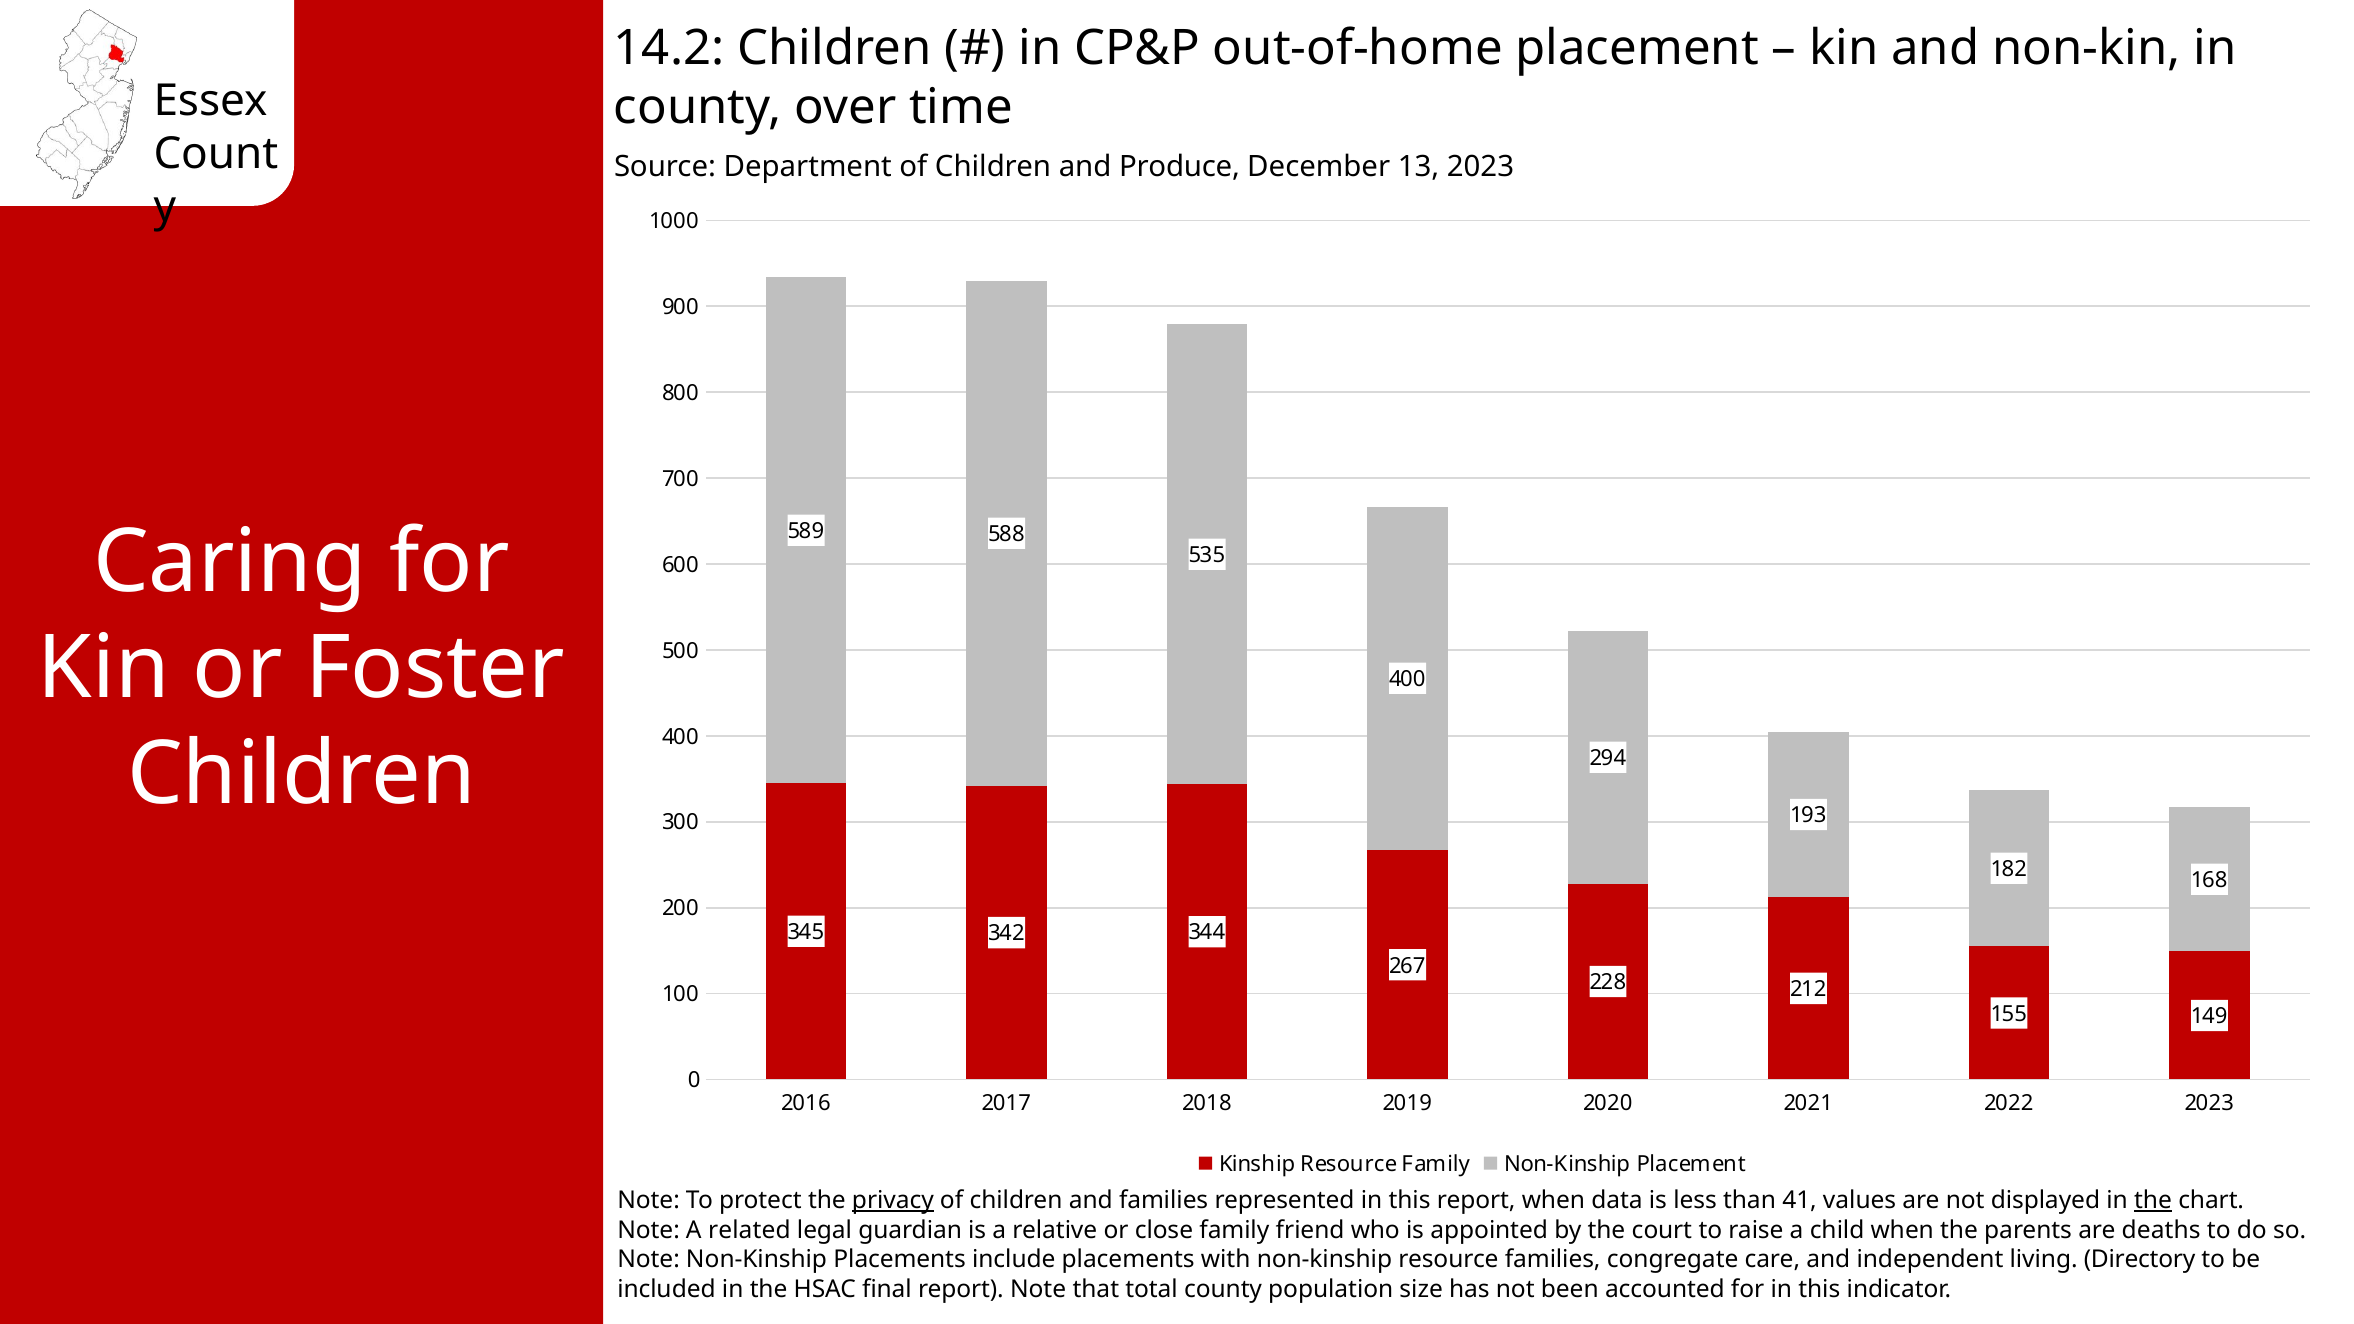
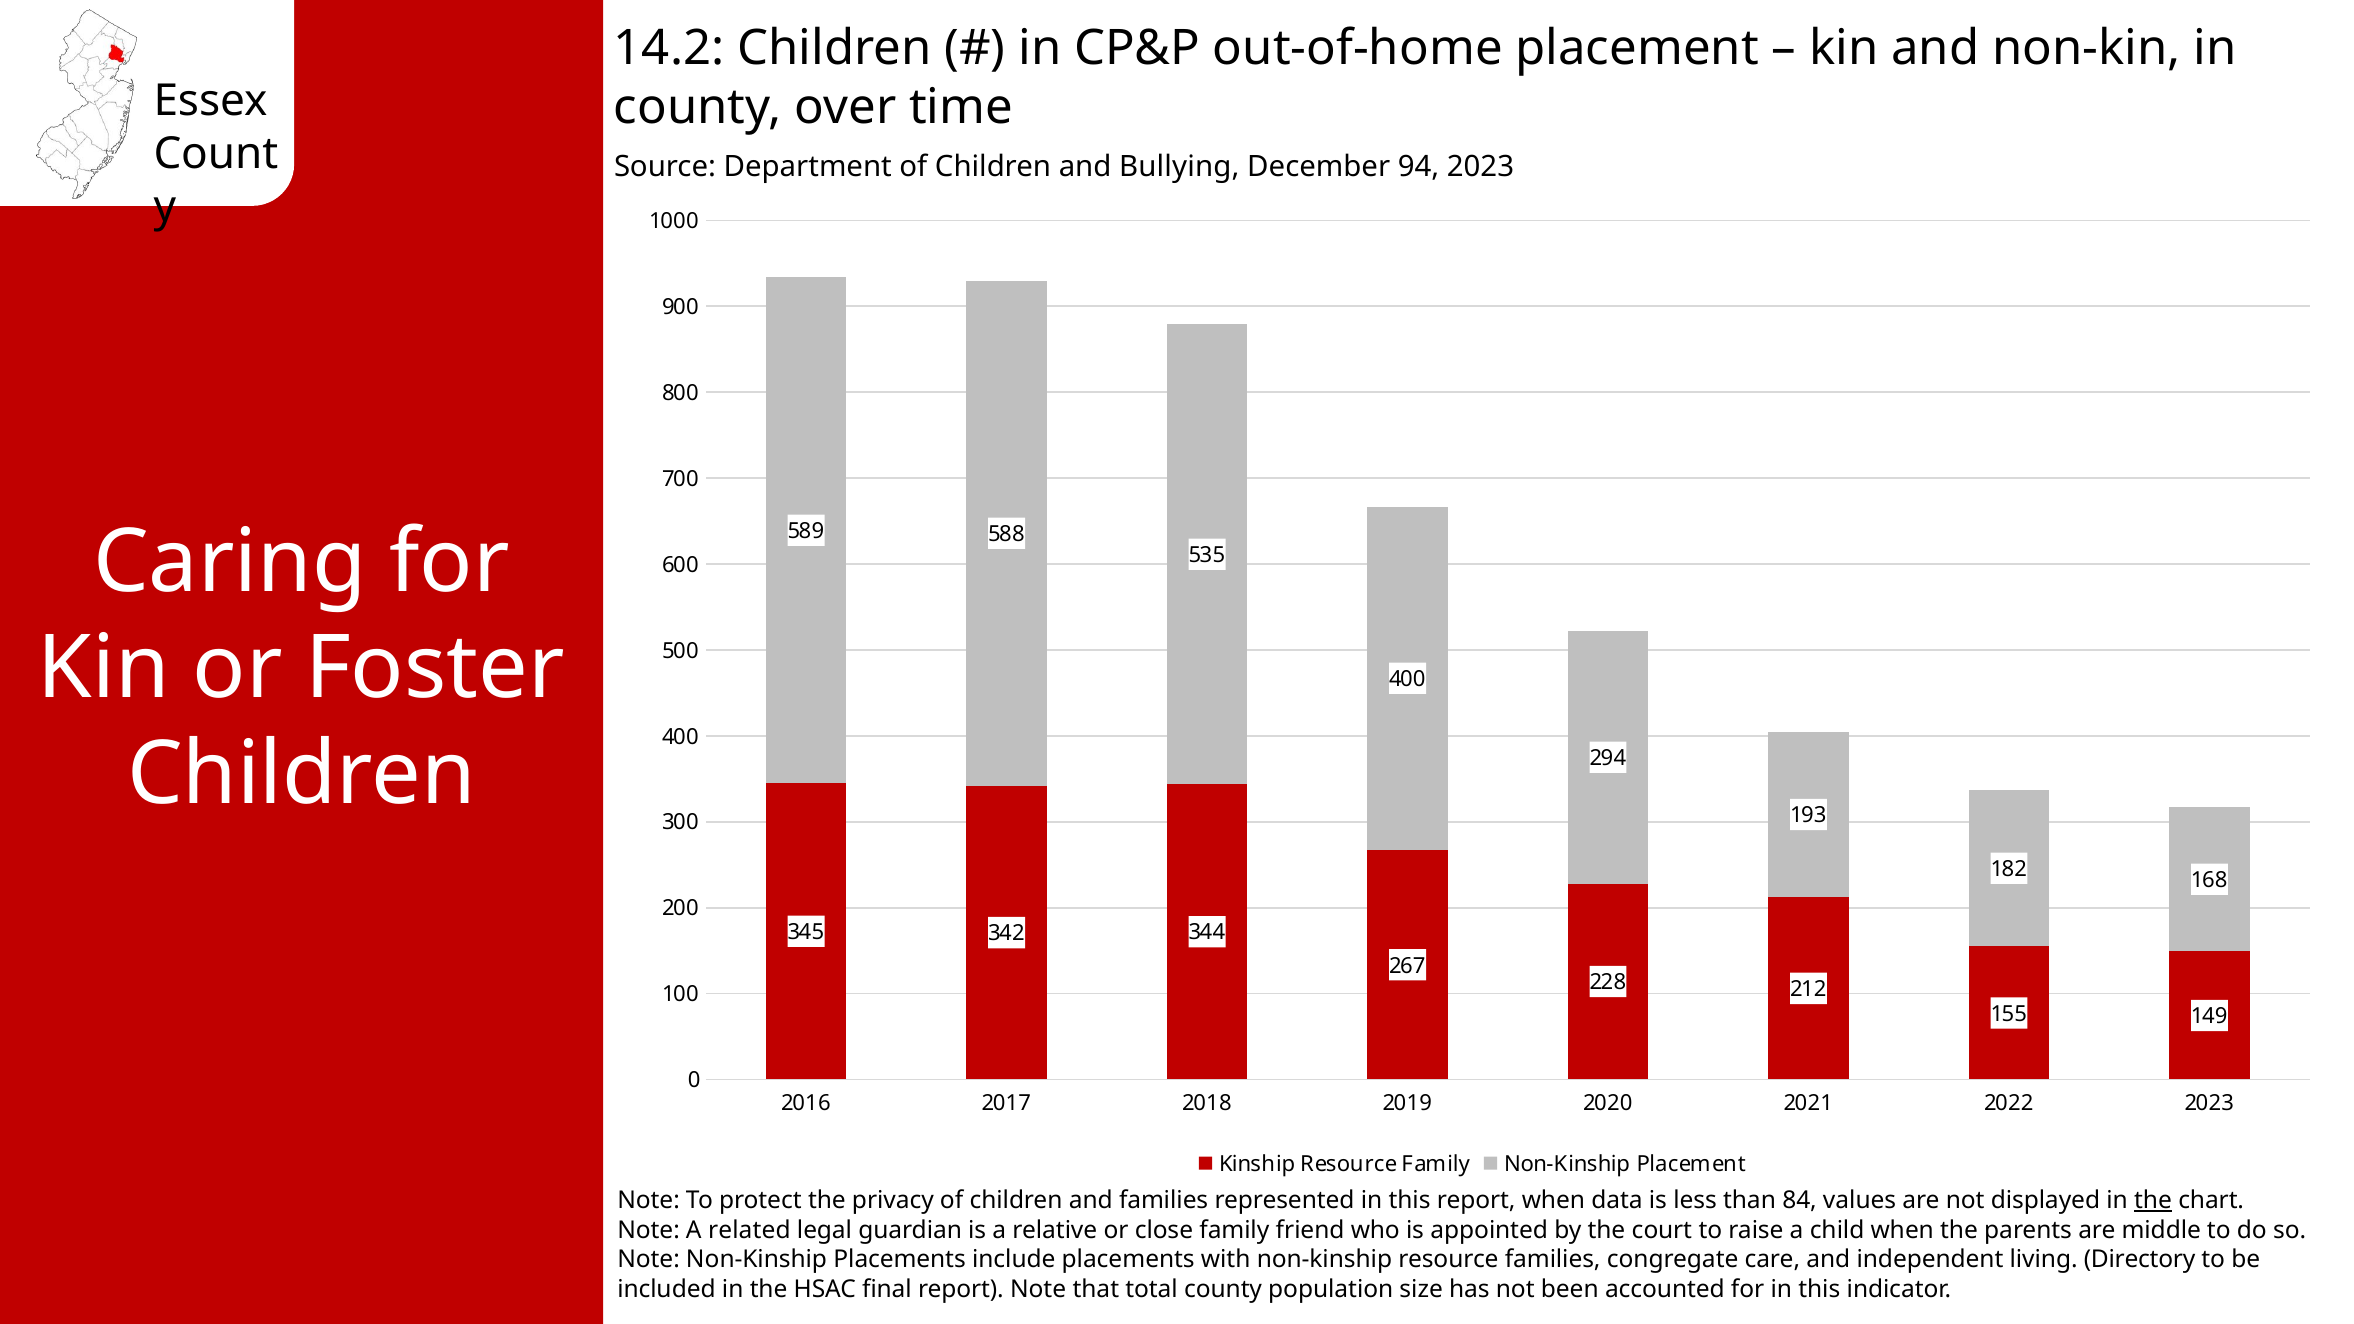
Produce: Produce -> Bullying
13: 13 -> 94
privacy underline: present -> none
41: 41 -> 84
deaths: deaths -> middle
